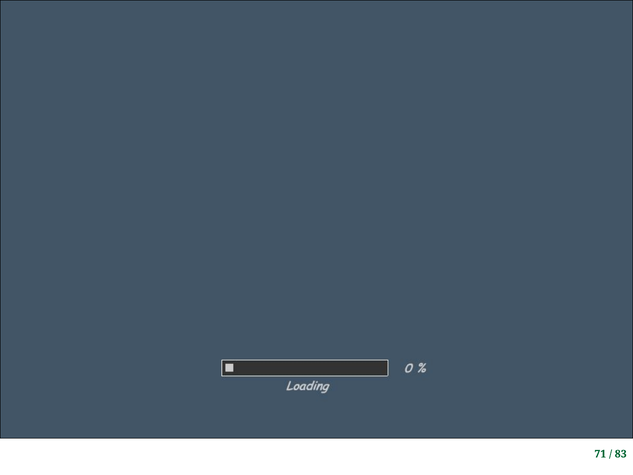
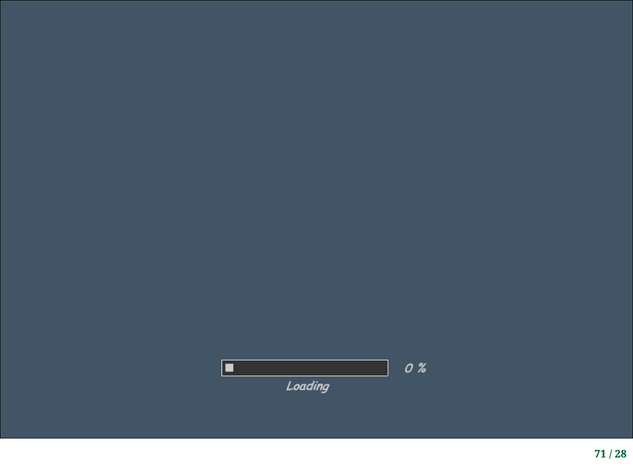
83: 83 -> 28
